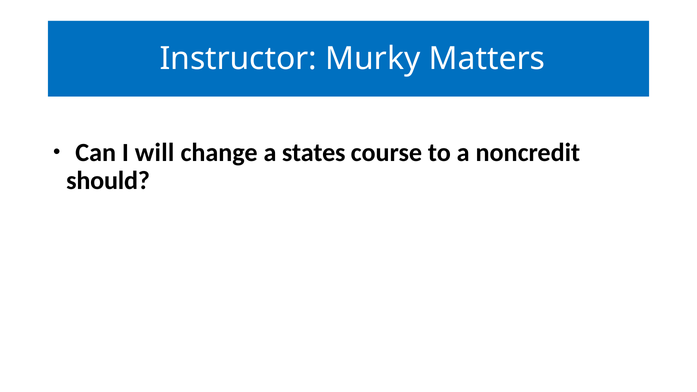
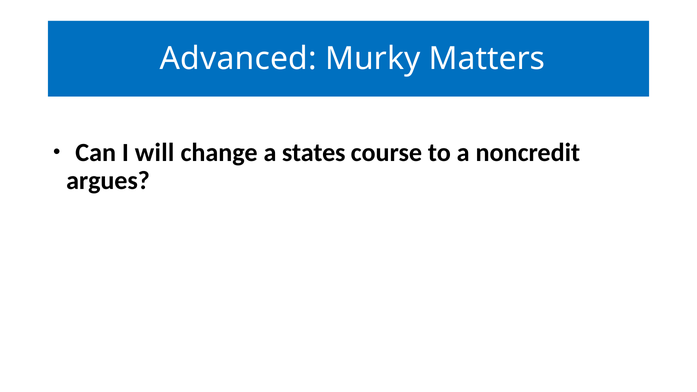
Instructor: Instructor -> Advanced
should: should -> argues
